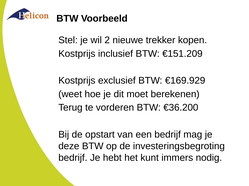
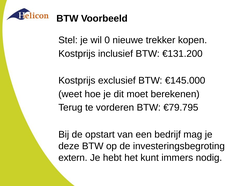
2: 2 -> 0
€151.209: €151.209 -> €131.200
€169.929: €169.929 -> €145.000
€36.200: €36.200 -> €79.795
bedrijf at (73, 158): bedrijf -> extern
